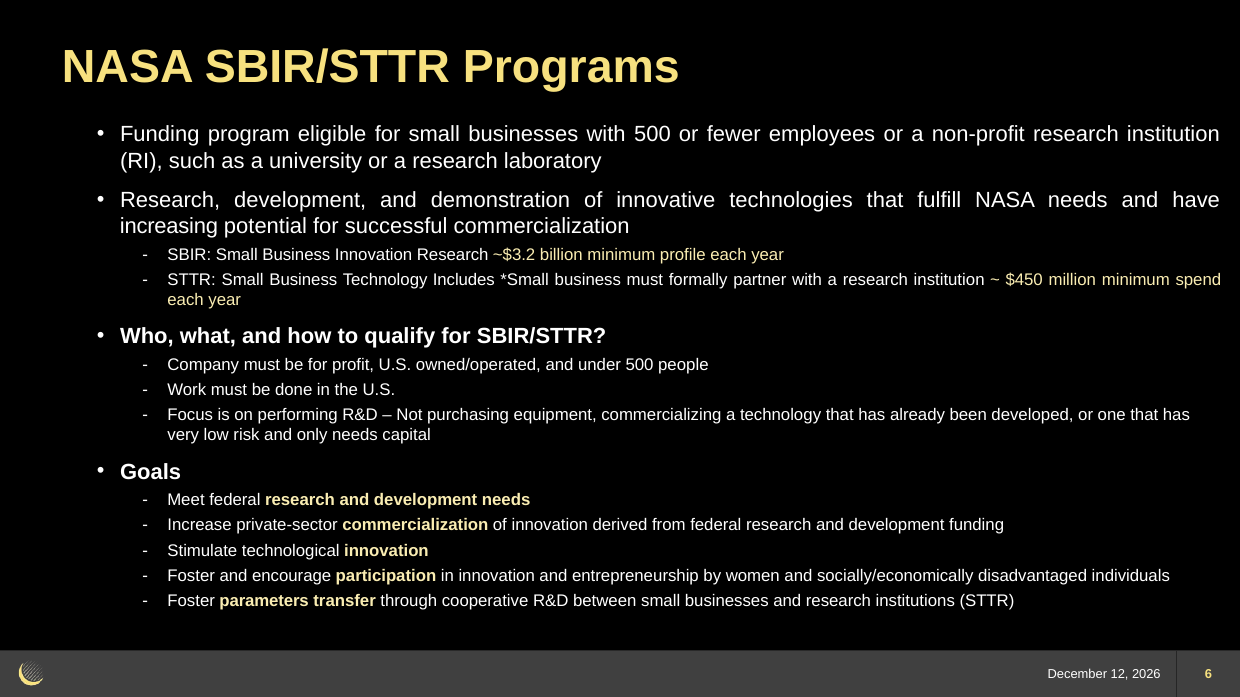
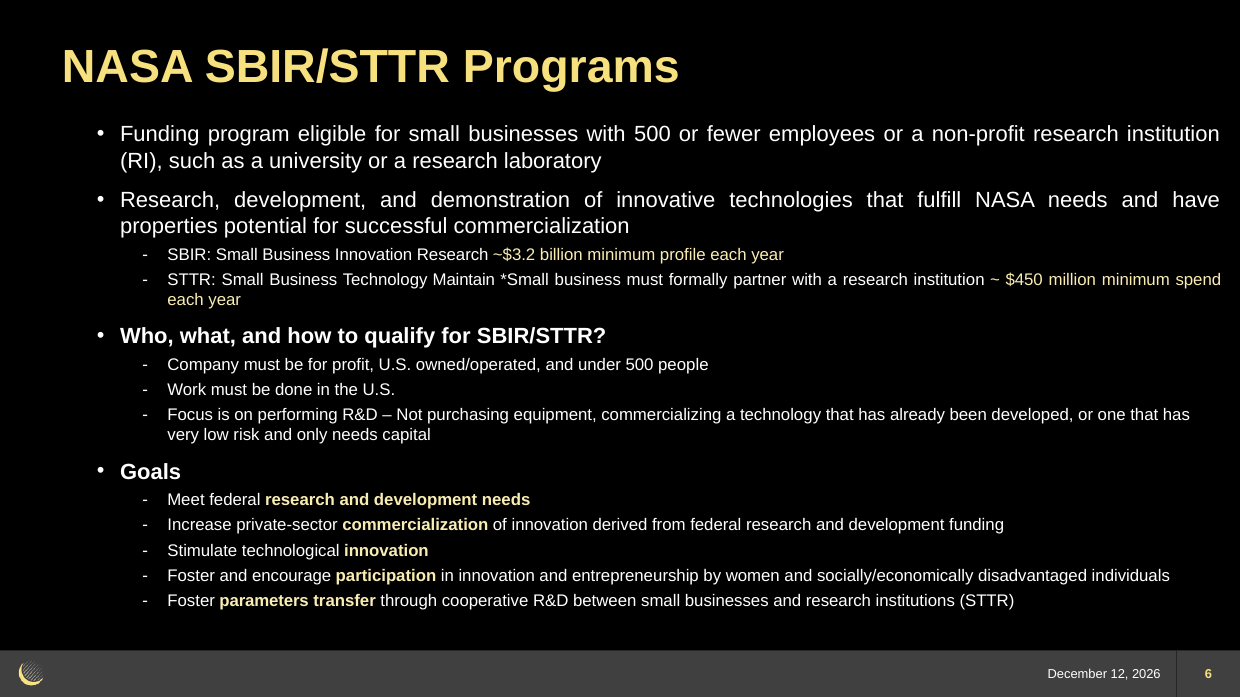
increasing: increasing -> properties
Includes: Includes -> Maintain
